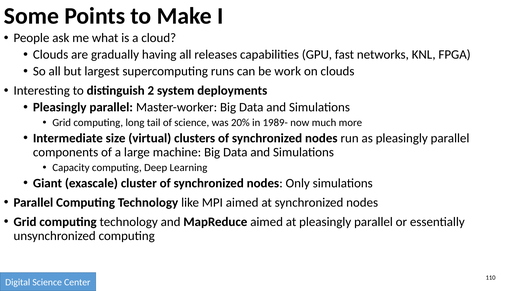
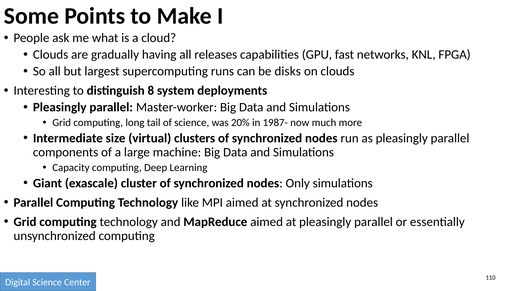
work: work -> disks
2: 2 -> 8
1989-: 1989- -> 1987-
